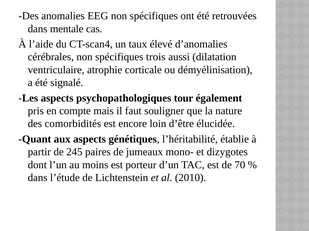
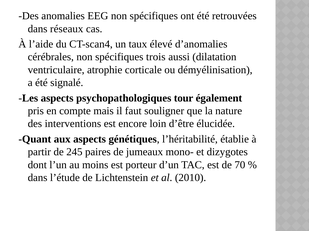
mentale: mentale -> réseaux
comorbidités: comorbidités -> interventions
